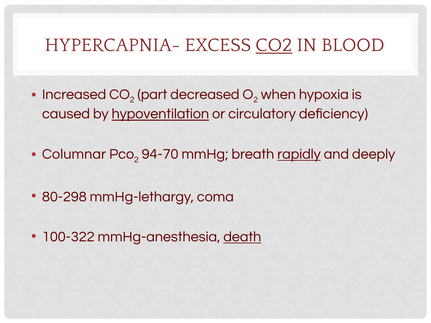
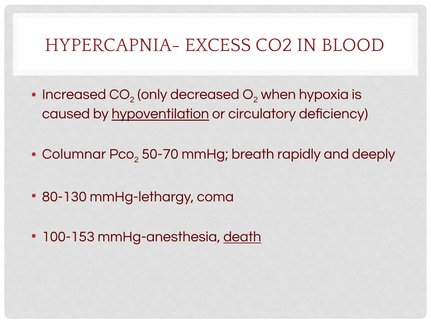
CO2 underline: present -> none
part: part -> only
94-70: 94-70 -> 50-70
rapidly underline: present -> none
80-298: 80-298 -> 80-130
100-322: 100-322 -> 100-153
